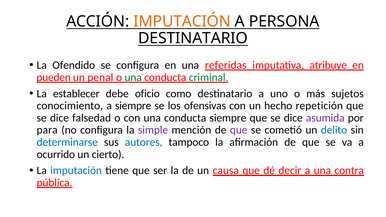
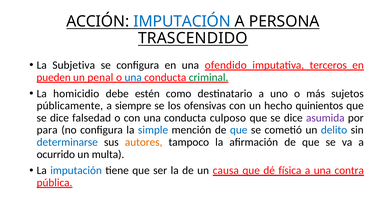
IMPUTACIÓN at (182, 21) colour: orange -> blue
DESTINATARIO at (193, 38): DESTINATARIO -> TRASCENDIDO
Ofendido: Ofendido -> Subjetiva
referidas: referidas -> ofendido
atribuye: atribuye -> terceros
una at (133, 77) colour: green -> blue
establecer: establecer -> homicidio
oficio: oficio -> estén
conocimiento: conocimiento -> públicamente
repetición: repetición -> quinientos
conducta siempre: siempre -> culposo
simple colour: purple -> blue
que at (239, 130) colour: purple -> blue
autores colour: blue -> orange
cierto: cierto -> multa
decir: decir -> física
